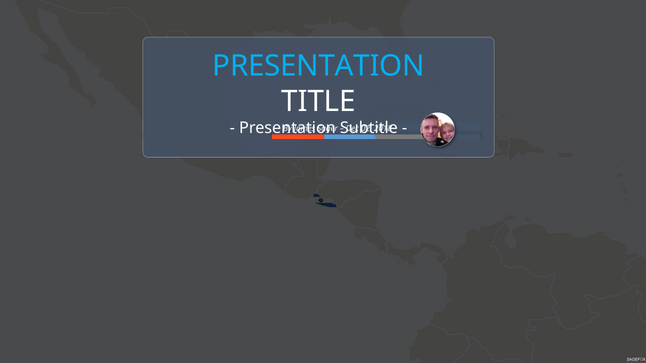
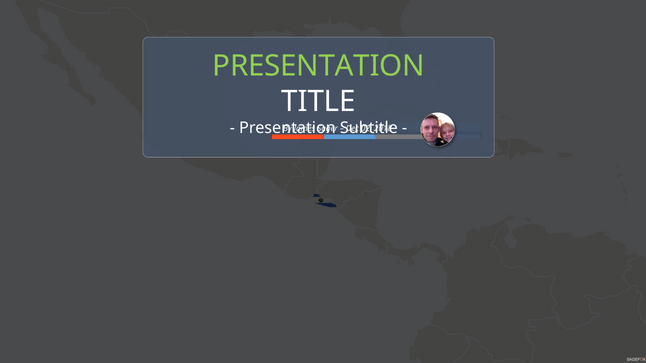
PRESENTATION at (319, 66) colour: light blue -> light green
